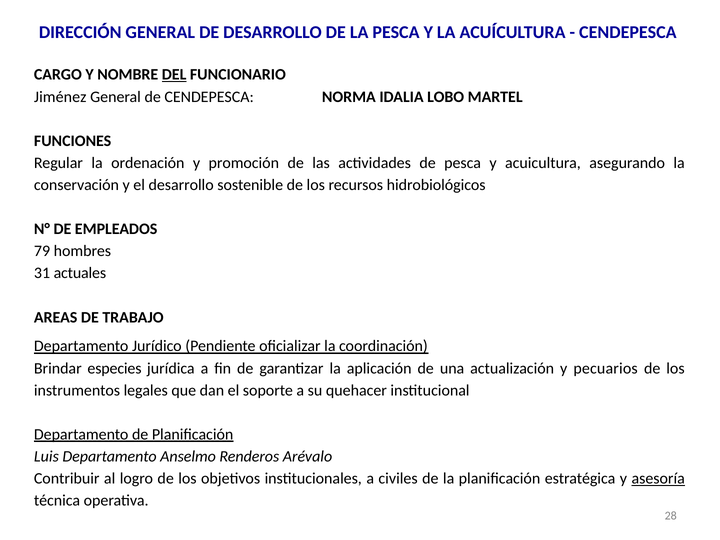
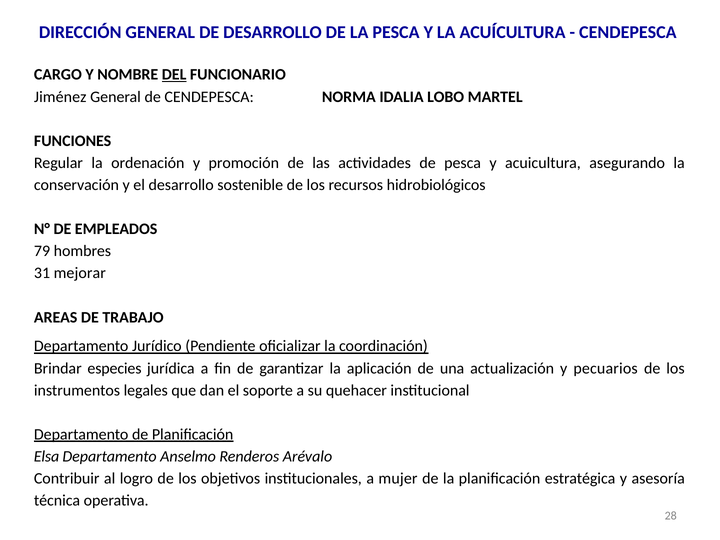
actuales: actuales -> mejorar
Luis: Luis -> Elsa
civiles: civiles -> mujer
asesoría underline: present -> none
